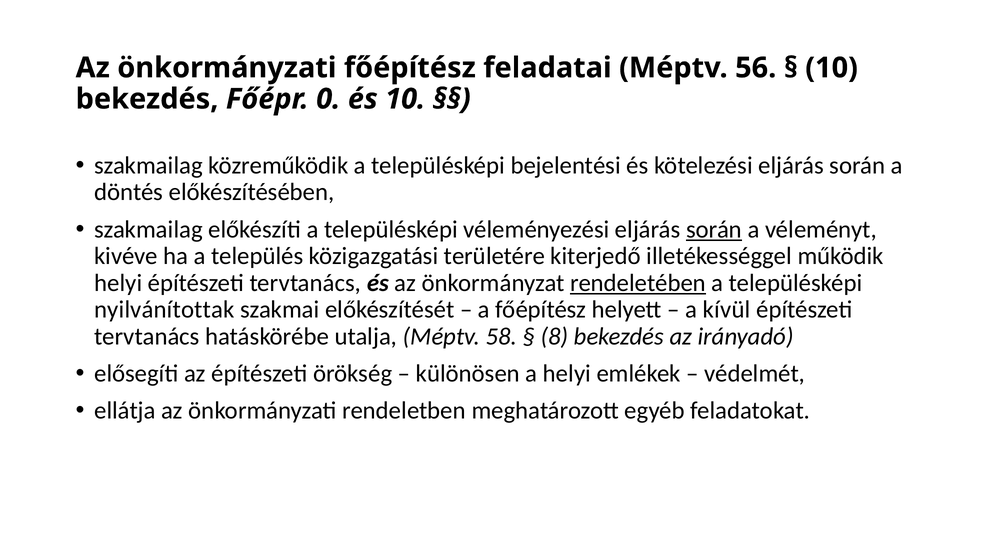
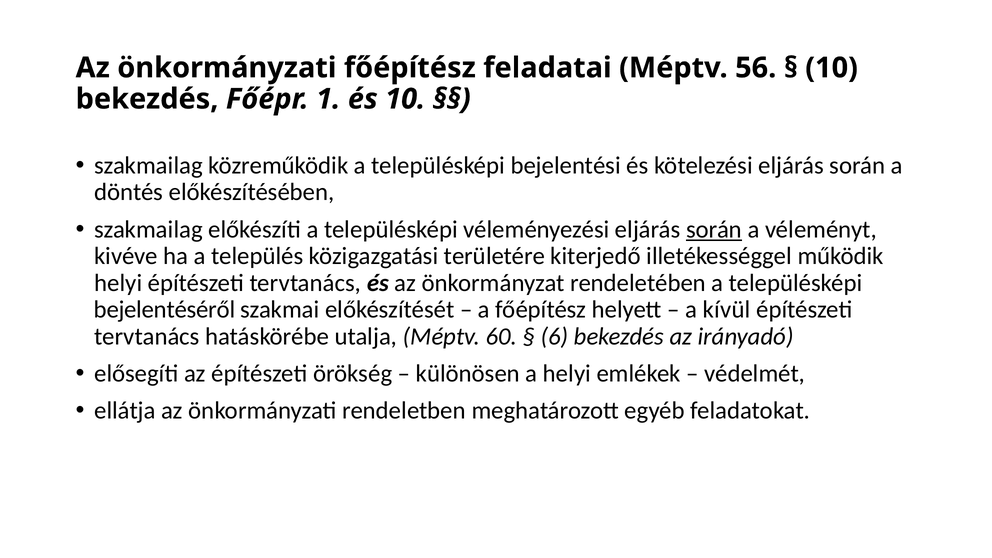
0: 0 -> 1
rendeletében underline: present -> none
nyilvánítottak: nyilvánítottak -> bejelentéséről
58: 58 -> 60
8: 8 -> 6
